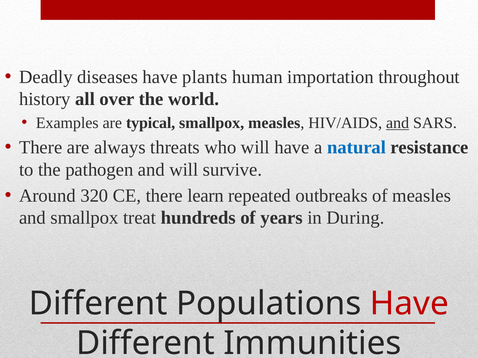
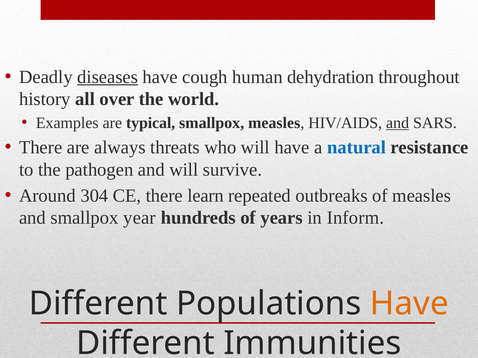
diseases underline: none -> present
plants: plants -> cough
importation: importation -> dehydration
320: 320 -> 304
treat: treat -> year
During: During -> Inform
Have at (409, 304) colour: red -> orange
